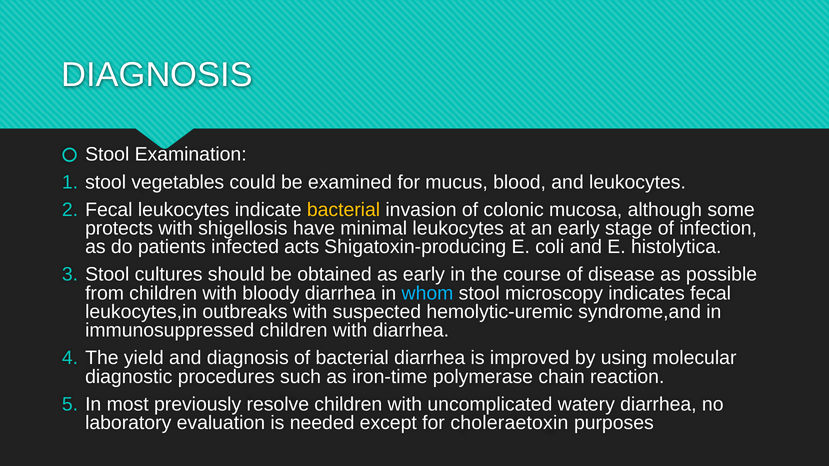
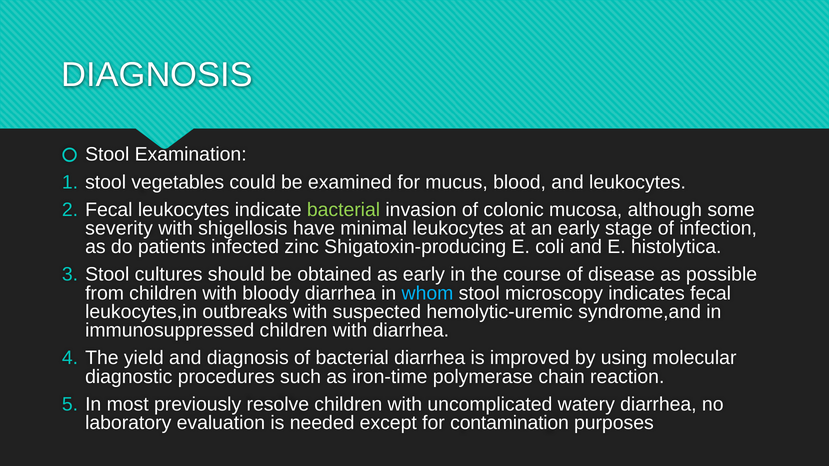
bacterial at (344, 210) colour: yellow -> light green
protects: protects -> severity
acts: acts -> zinc
choleraetoxin: choleraetoxin -> contamination
